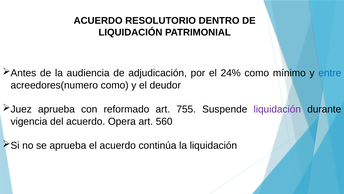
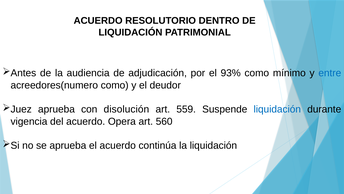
24%: 24% -> 93%
reformado: reformado -> disolución
755: 755 -> 559
liquidación at (277, 109) colour: purple -> blue
